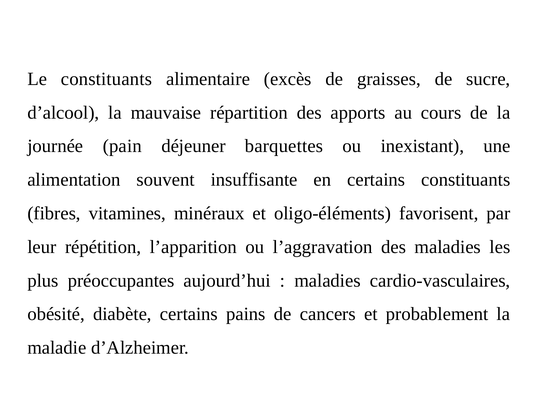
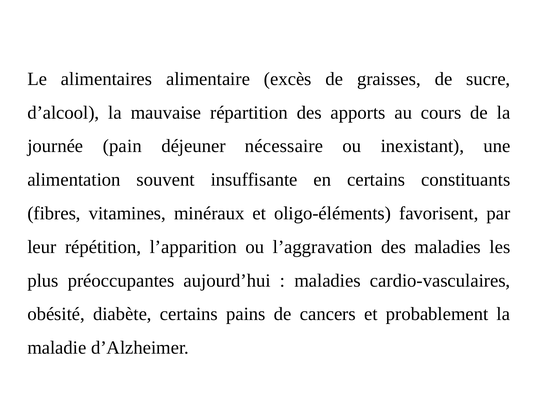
Le constituants: constituants -> alimentaires
barquettes: barquettes -> nécessaire
